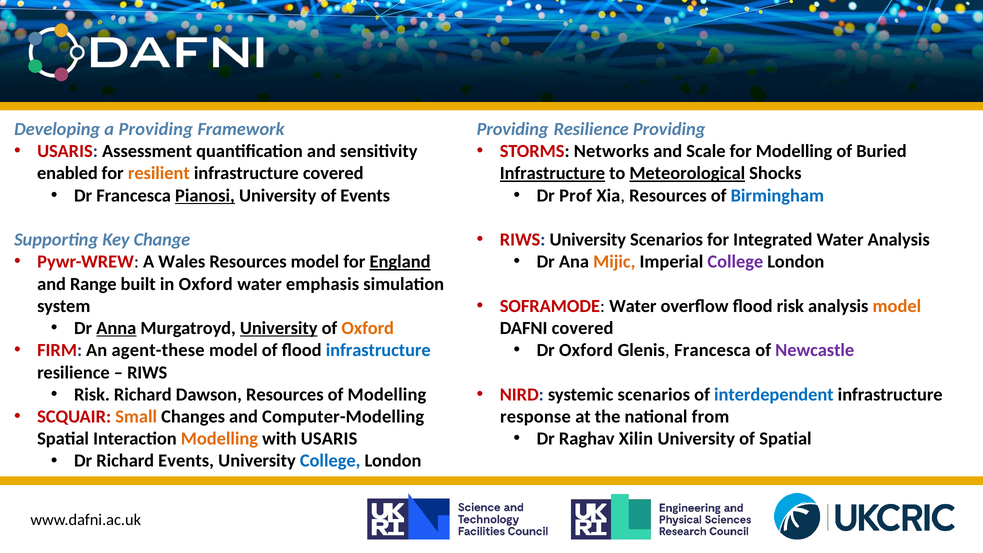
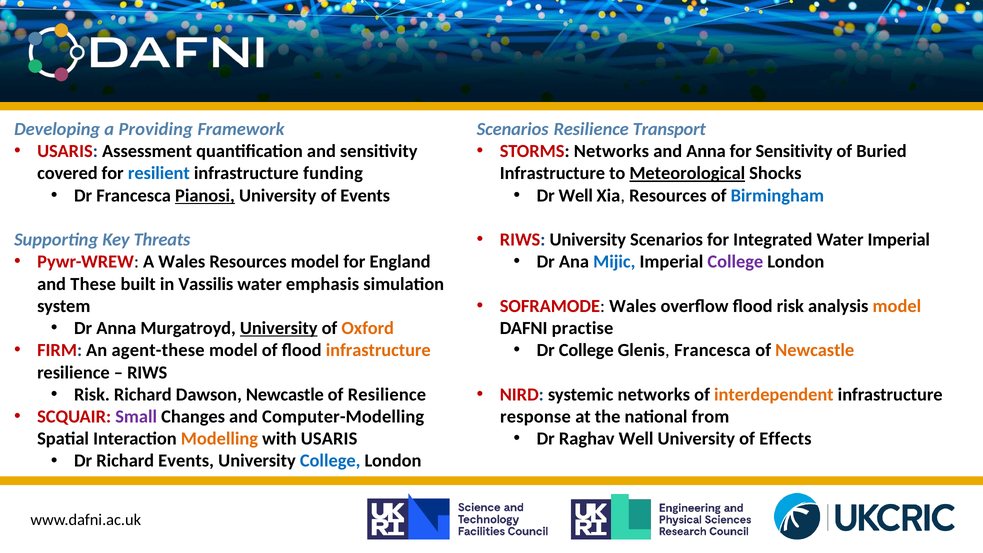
Providing at (513, 129): Providing -> Scenarios
Resilience Providing: Providing -> Transport
and Scale: Scale -> Anna
for Modelling: Modelling -> Sensitivity
enabled: enabled -> covered
resilient colour: orange -> blue
infrastructure covered: covered -> funding
Infrastructure at (552, 173) underline: present -> none
Dr Prof: Prof -> Well
Water Analysis: Analysis -> Imperial
Change: Change -> Threats
England underline: present -> none
Mijic colour: orange -> blue
Range: Range -> These
in Oxford: Oxford -> Vassilis
Water at (633, 306): Water -> Wales
Anna at (116, 328) underline: present -> none
DAFNI covered: covered -> practise
infrastructure at (378, 350) colour: blue -> orange
Dr Oxford: Oxford -> College
Newcastle at (815, 350) colour: purple -> orange
Dawson Resources: Resources -> Newcastle
of Modelling: Modelling -> Resilience
systemic scenarios: scenarios -> networks
interdependent colour: blue -> orange
Small colour: orange -> purple
Raghav Xilin: Xilin -> Well
of Spatial: Spatial -> Effects
